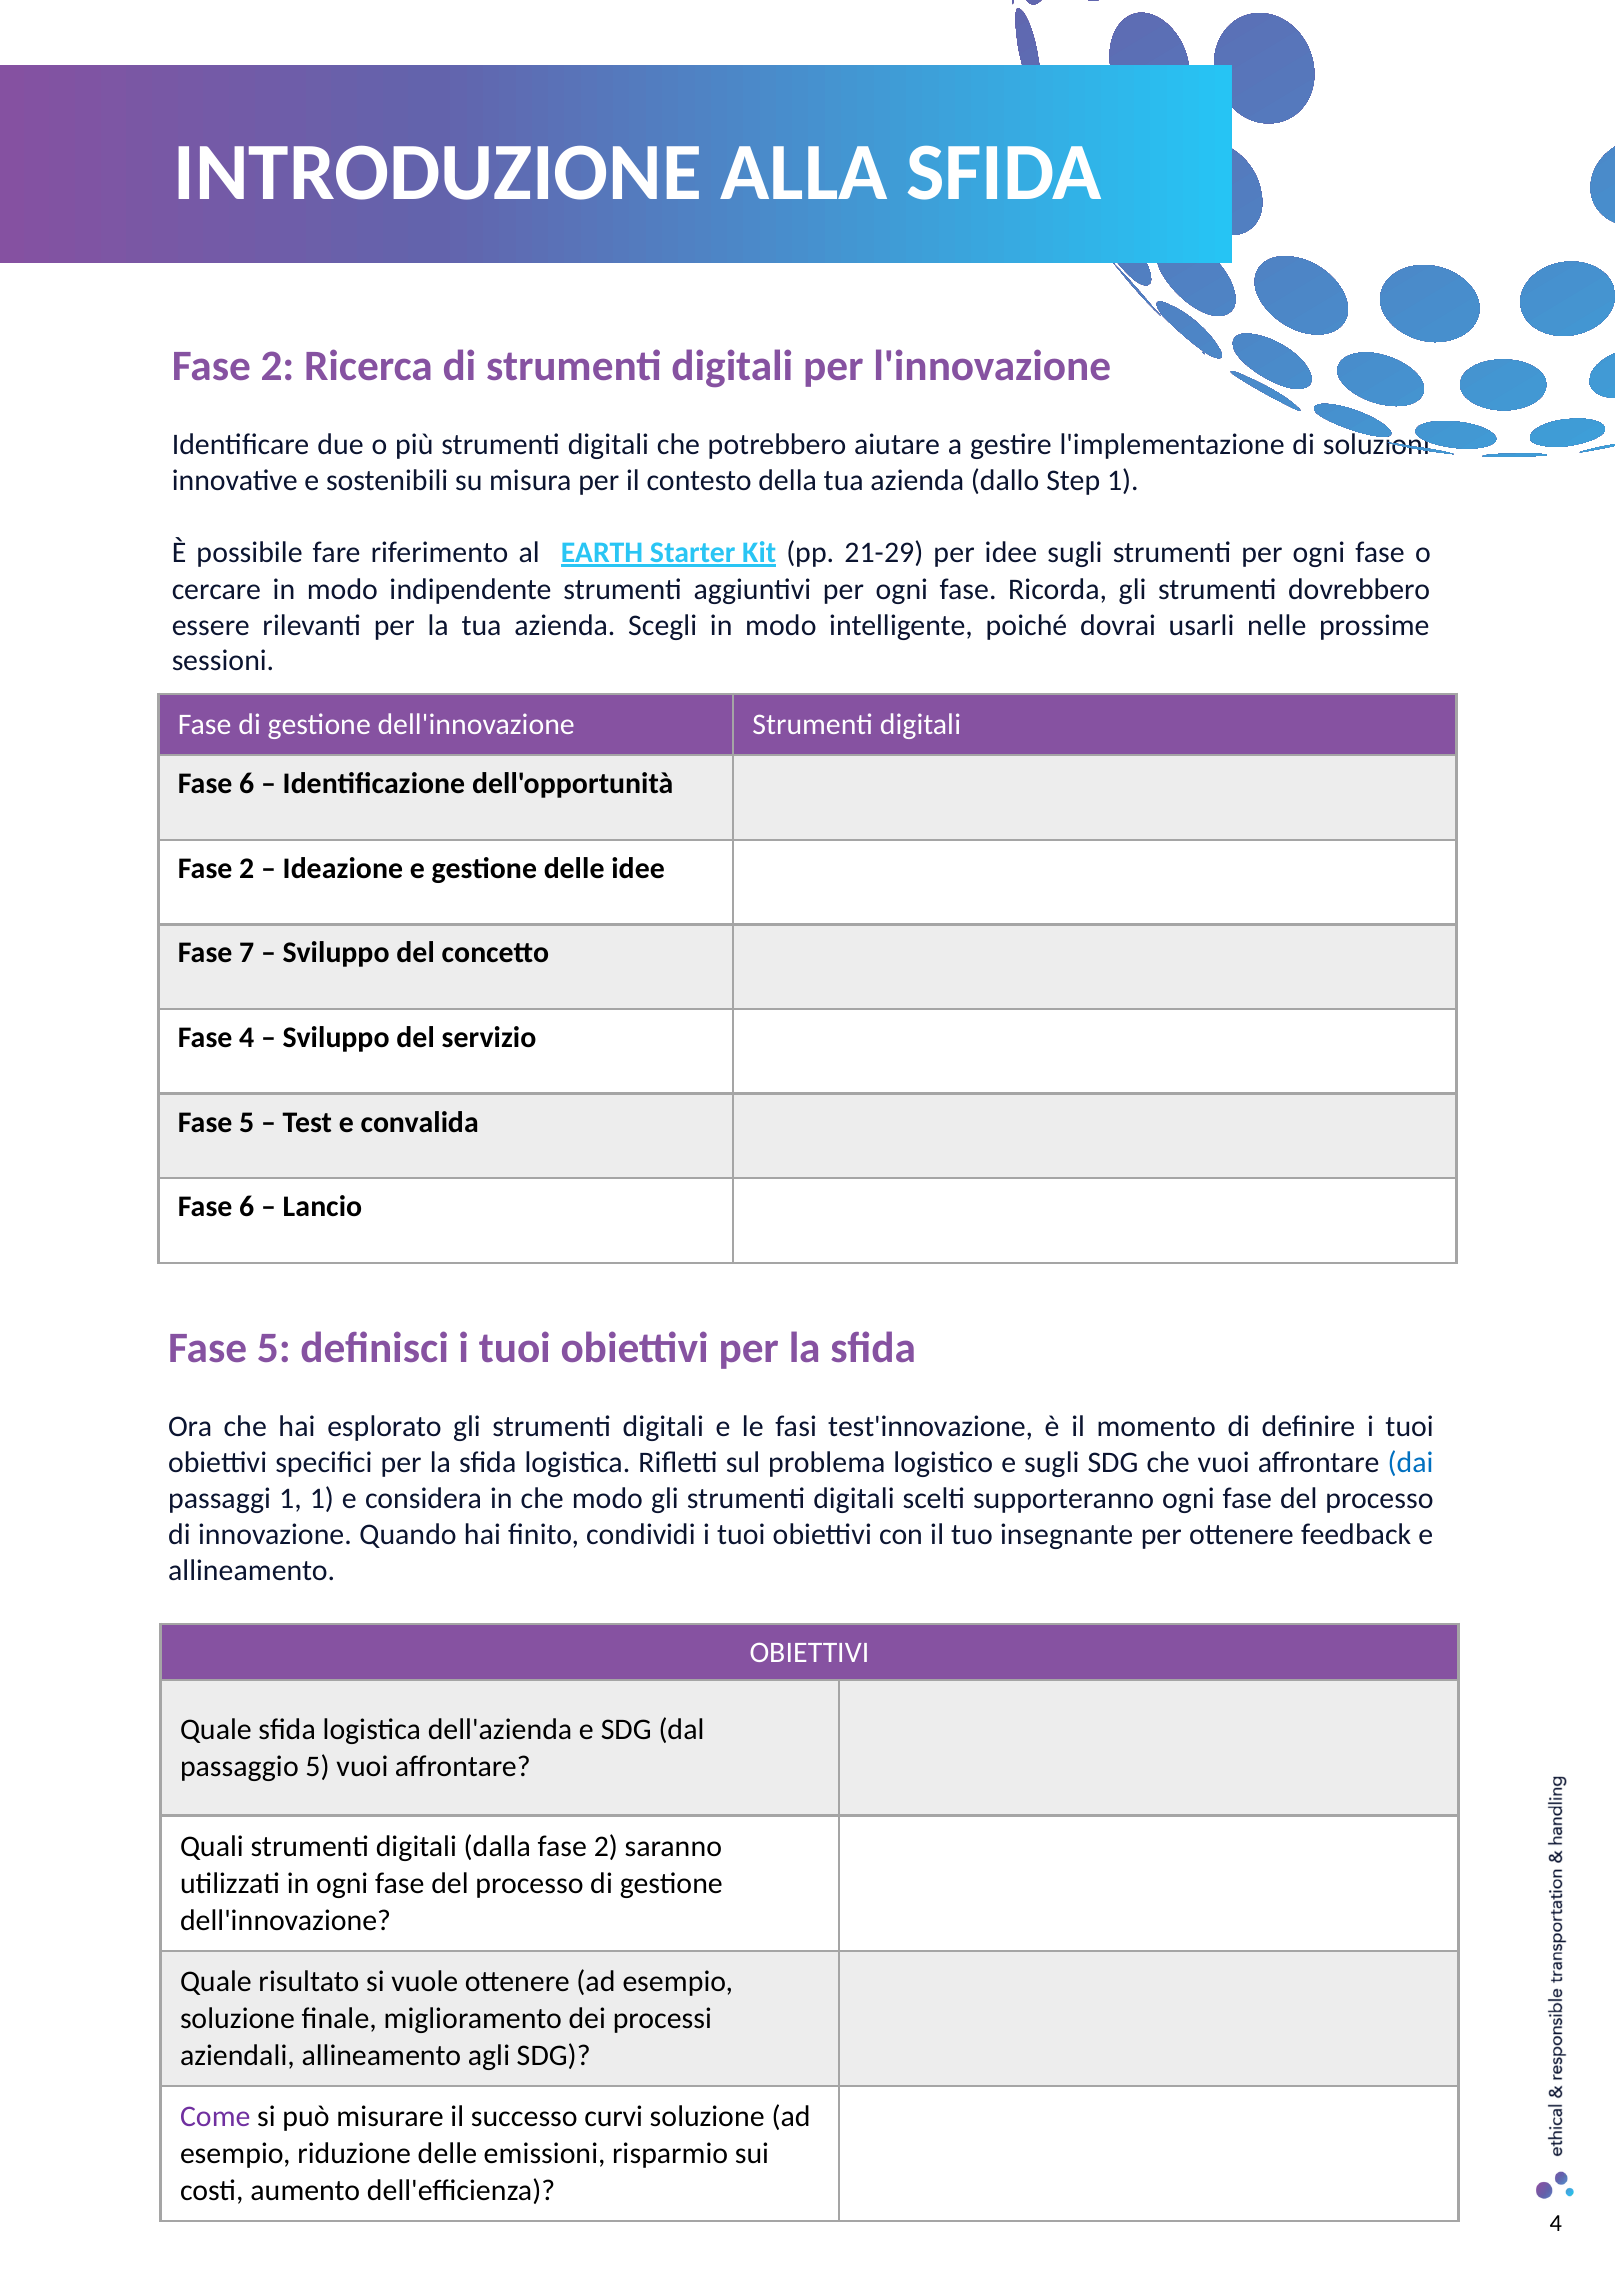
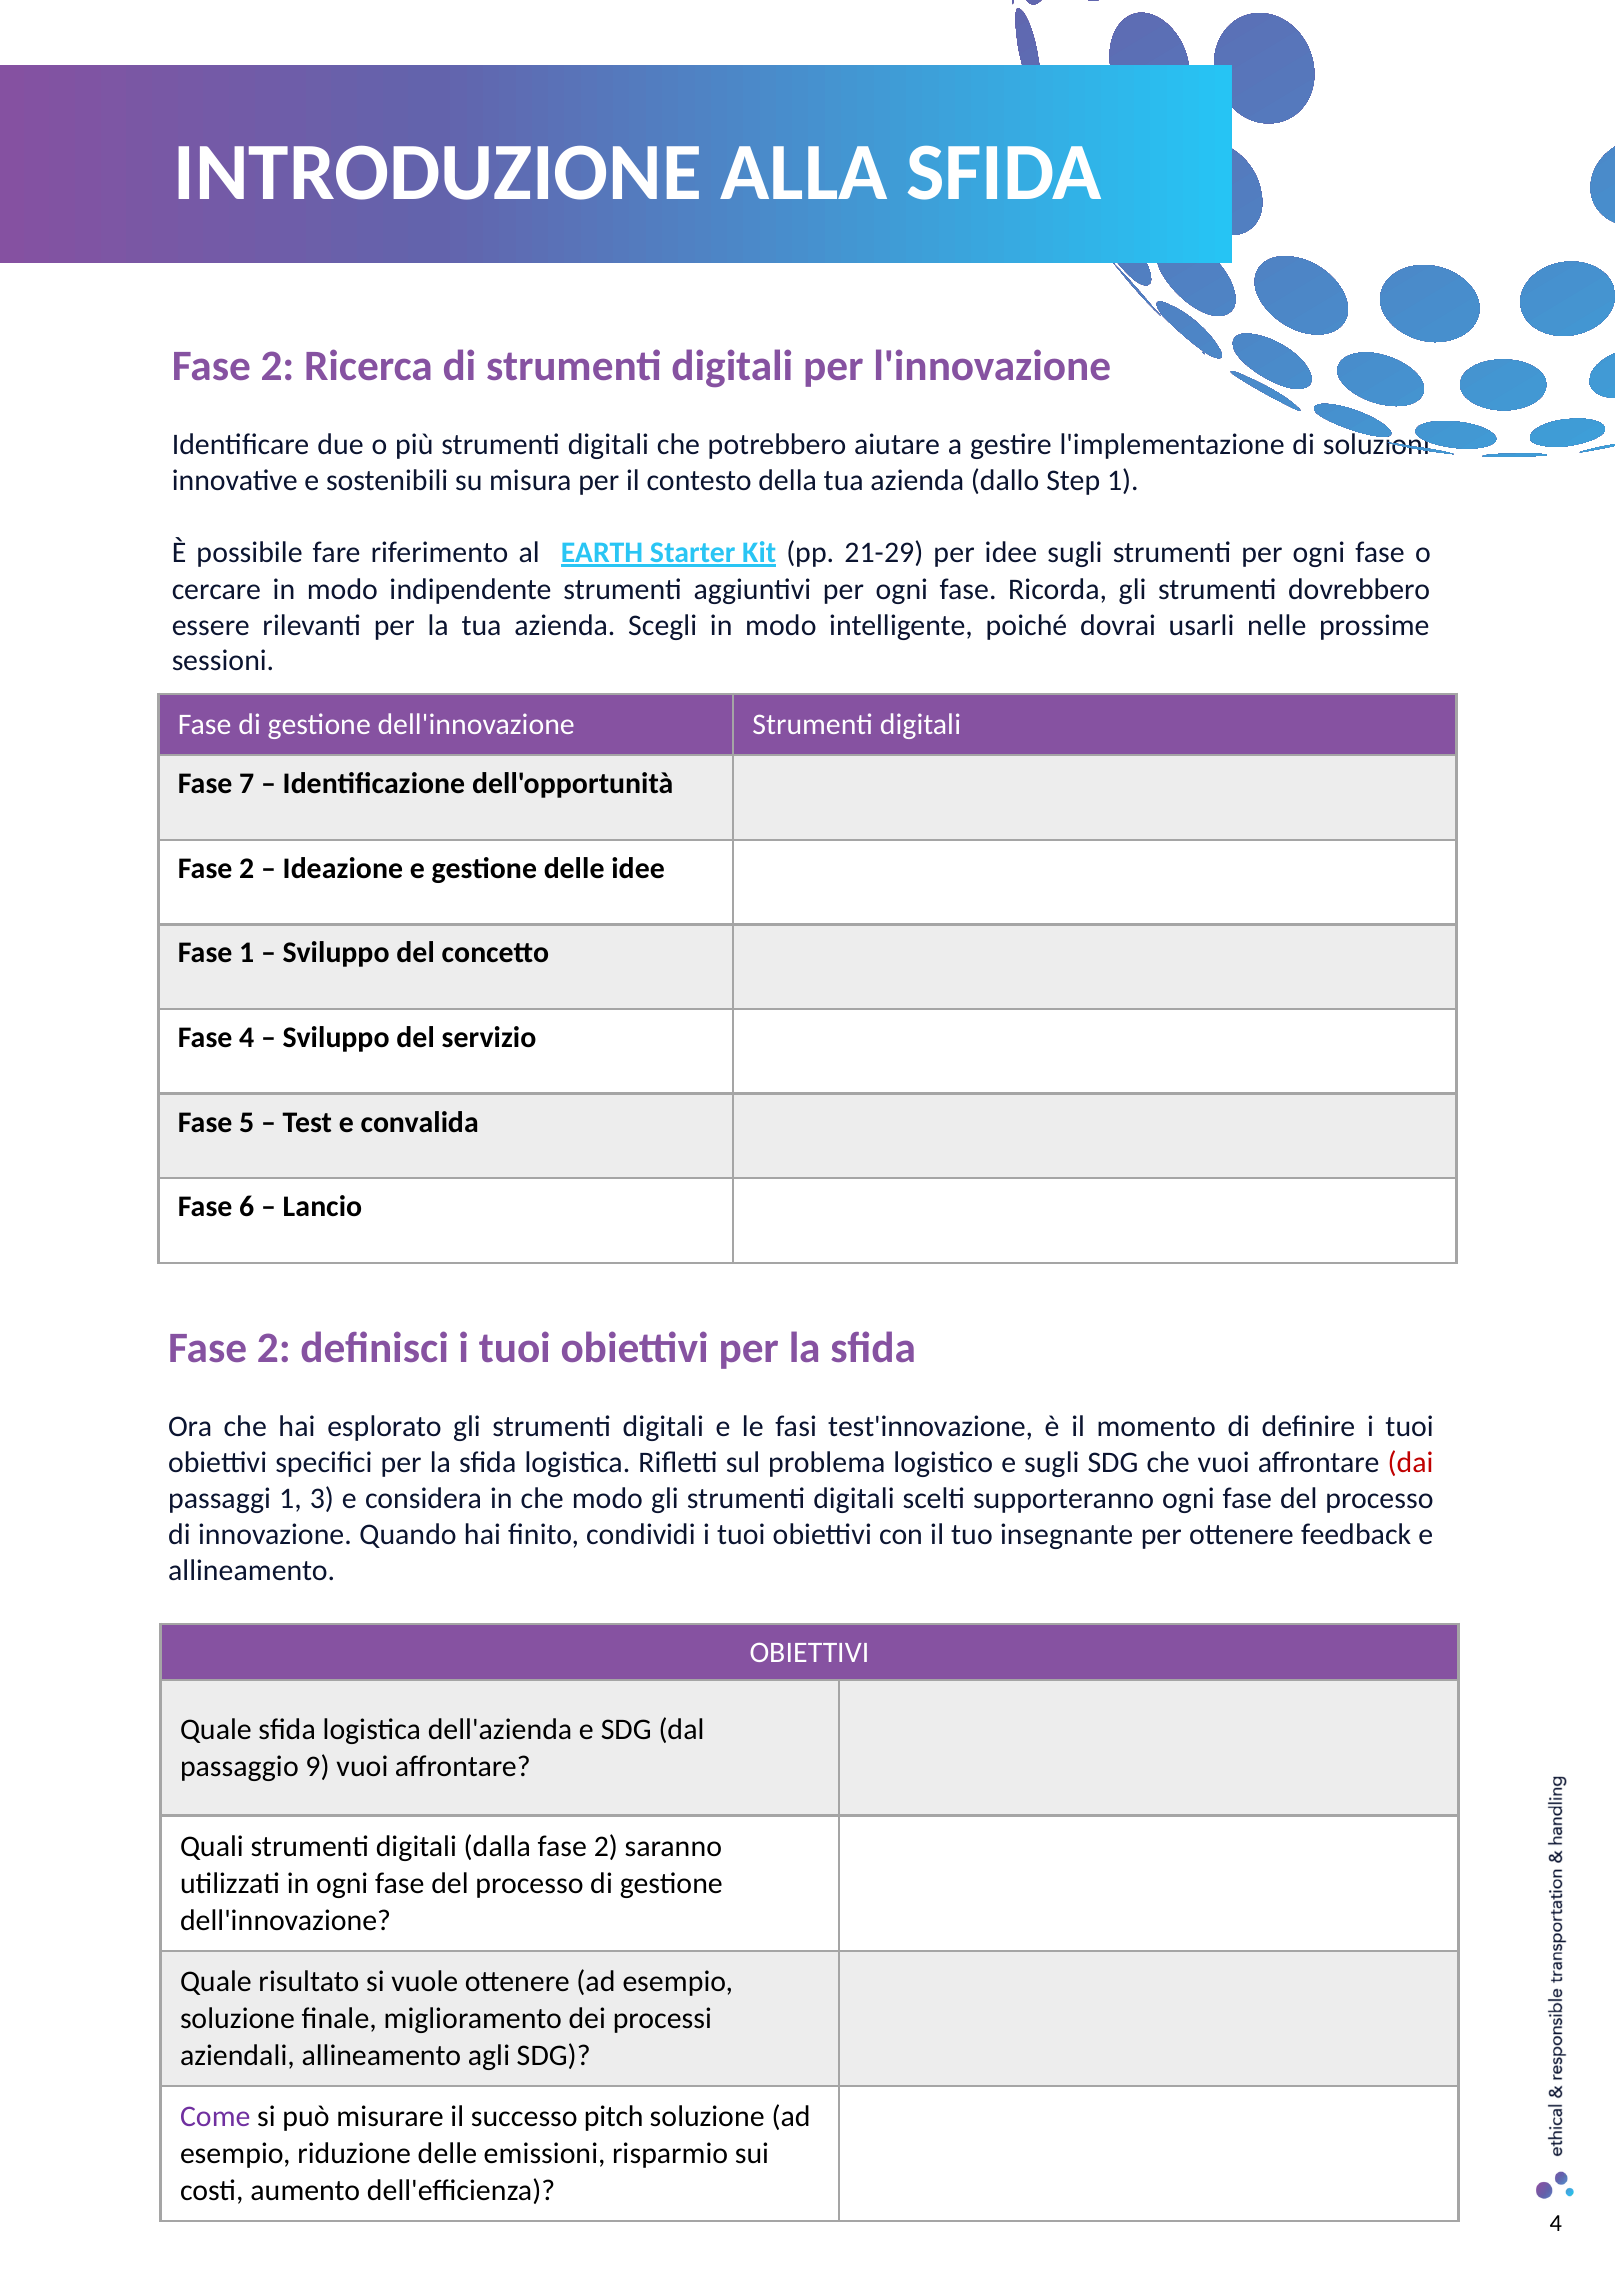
6 at (247, 784): 6 -> 7
Fase 7: 7 -> 1
5 at (274, 1348): 5 -> 2
dai colour: blue -> red
1 1: 1 -> 3
passaggio 5: 5 -> 9
curvi: curvi -> pitch
